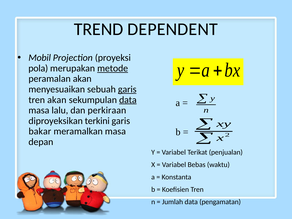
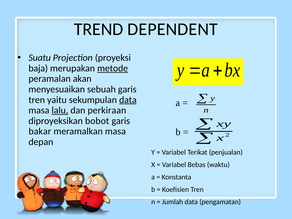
Mobil: Mobil -> Suatu
pola: pola -> baja
garis at (127, 89) underline: present -> none
tren akan: akan -> yaitu
lalu underline: none -> present
terkini: terkini -> bobot
